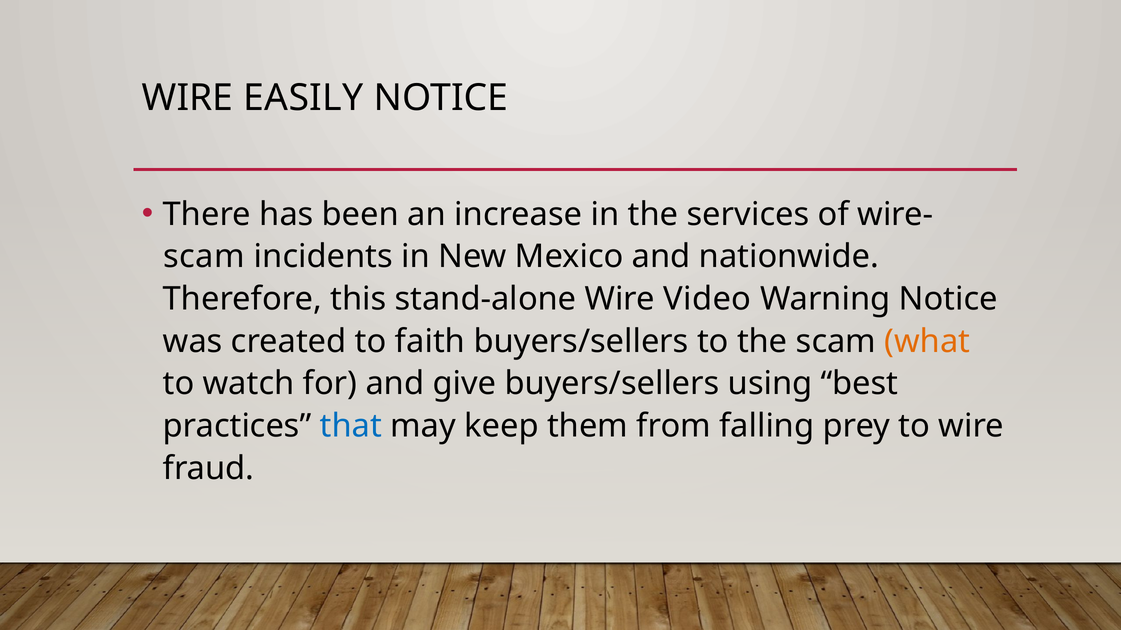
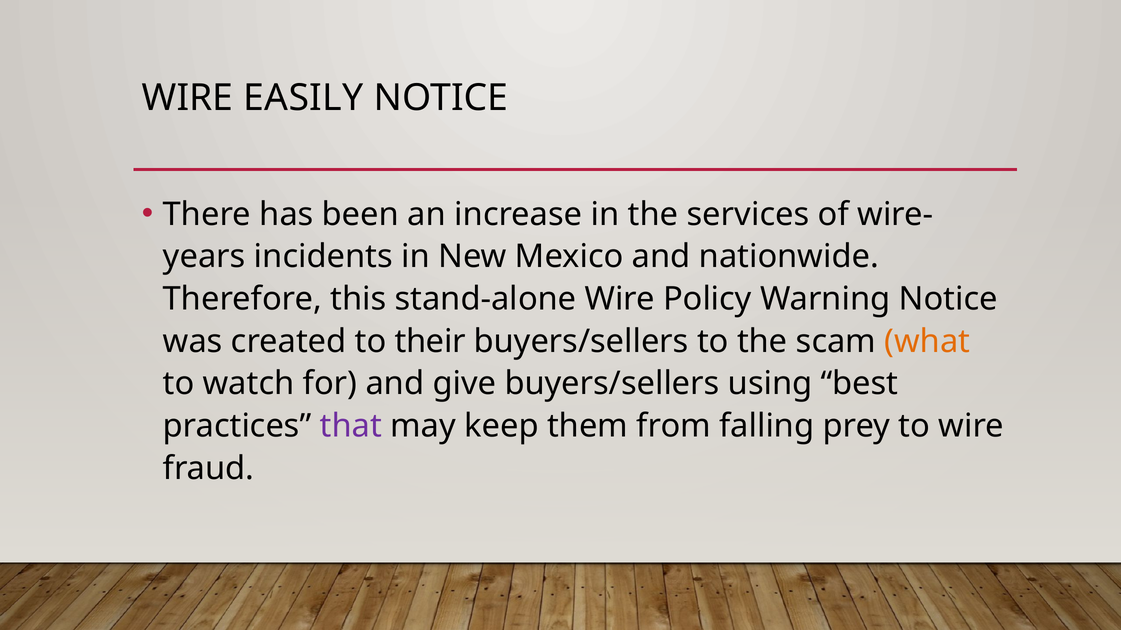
scam at (204, 257): scam -> years
Video: Video -> Policy
faith: faith -> their
that colour: blue -> purple
